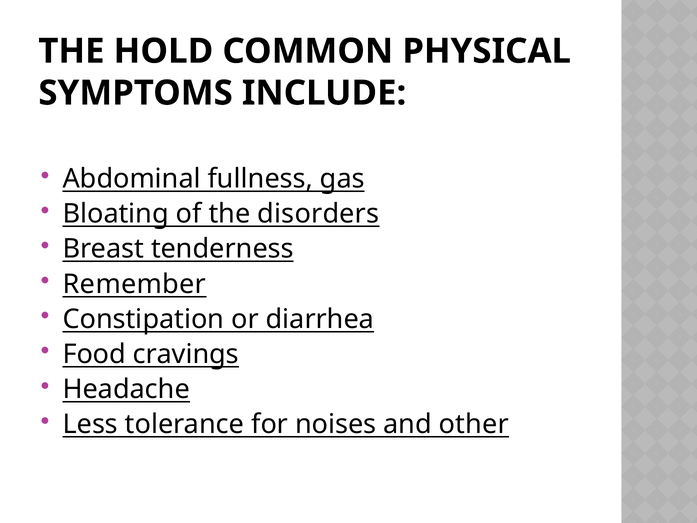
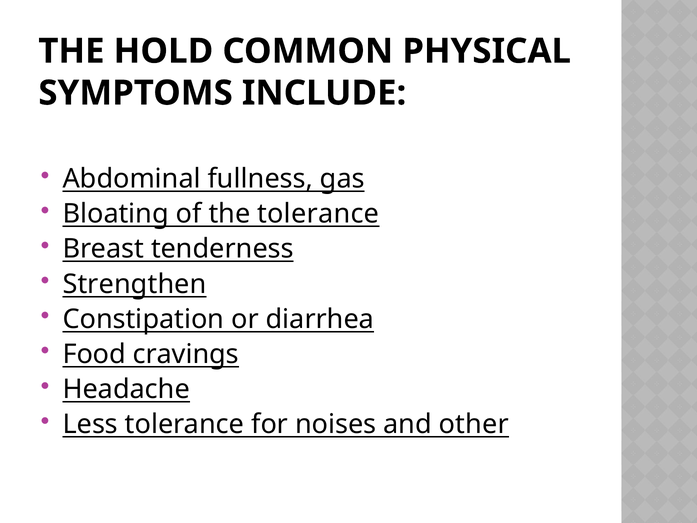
the disorders: disorders -> tolerance
Remember: Remember -> Strengthen
